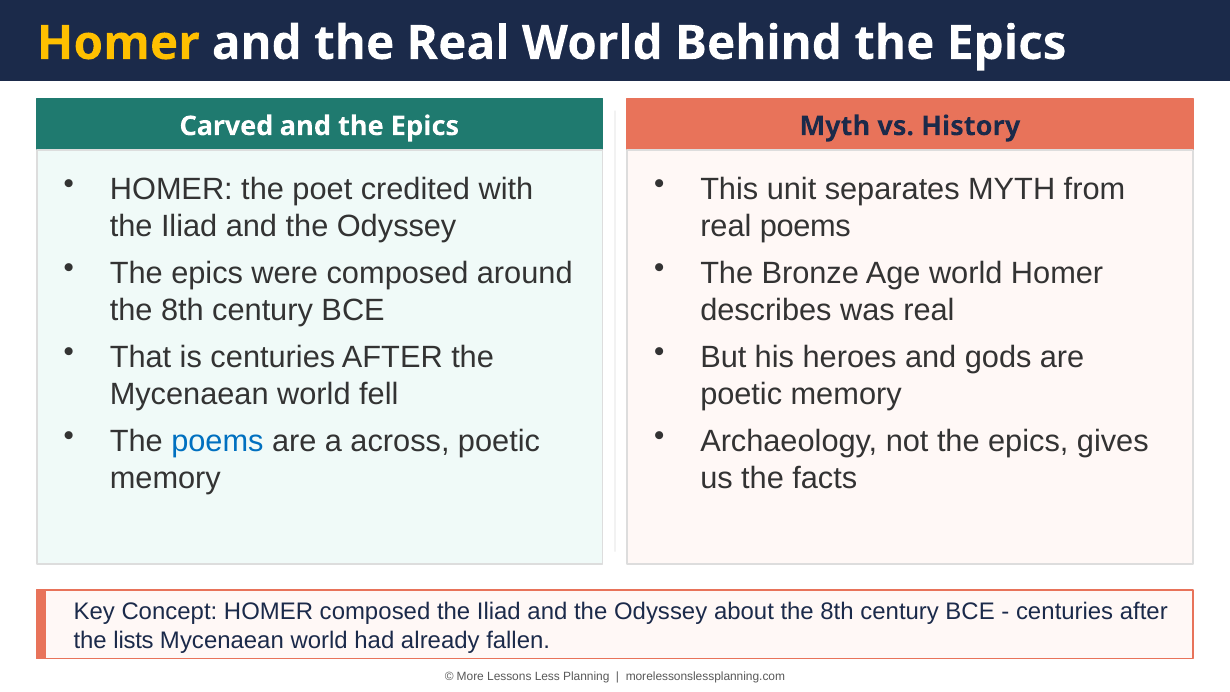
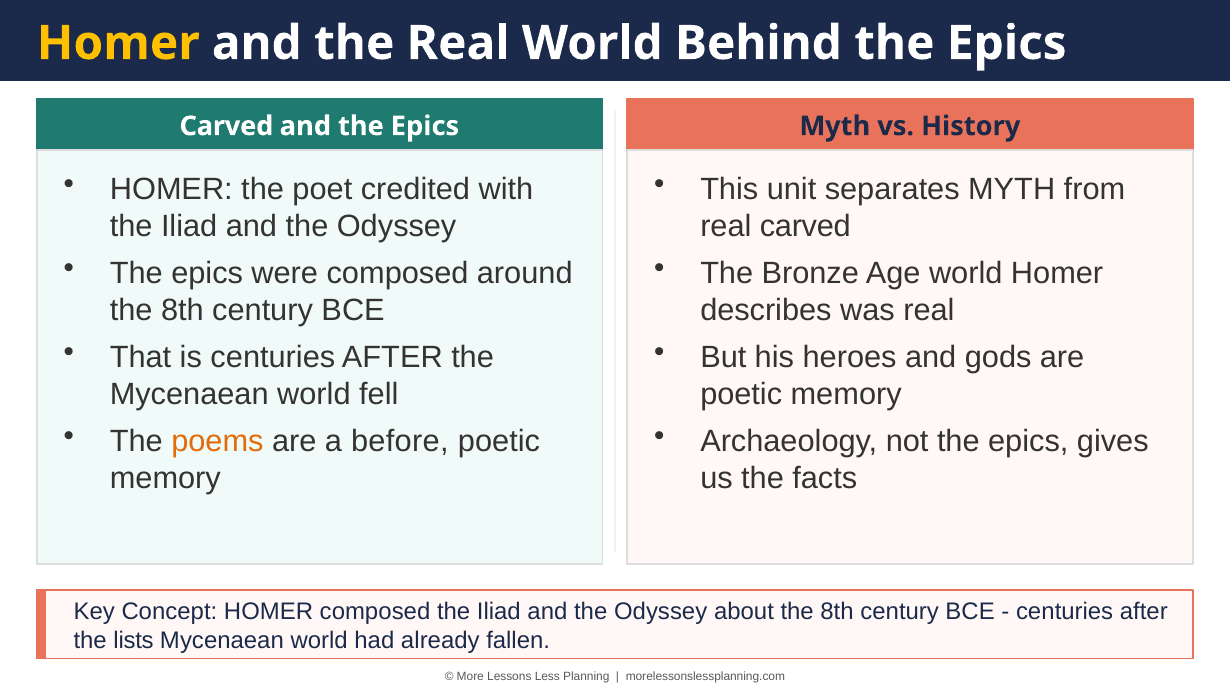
real poems: poems -> carved
poems at (217, 441) colour: blue -> orange
across: across -> before
